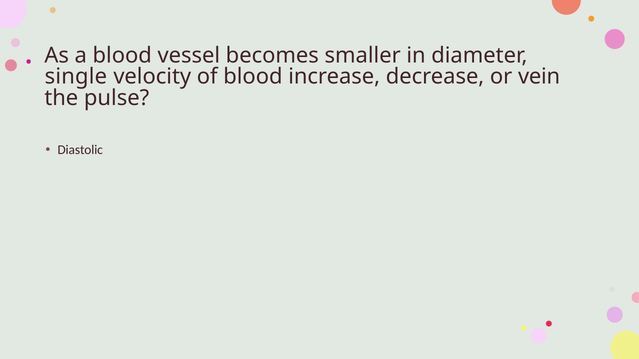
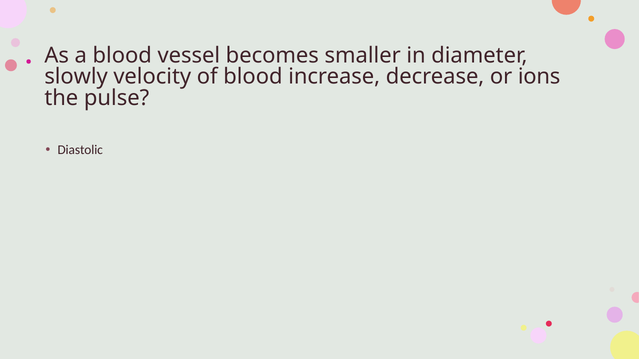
single: single -> slowly
vein: vein -> ions
